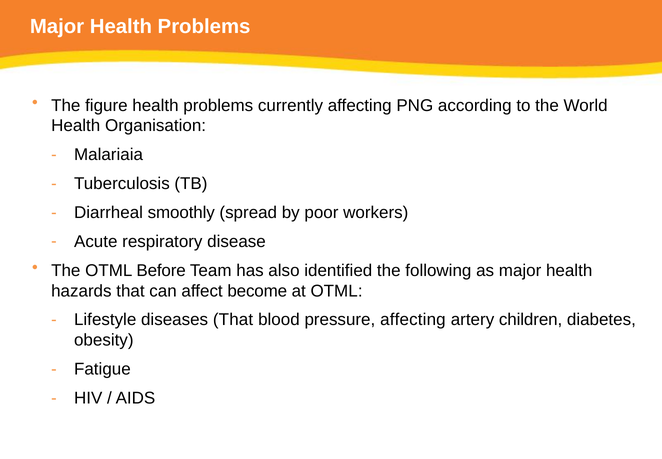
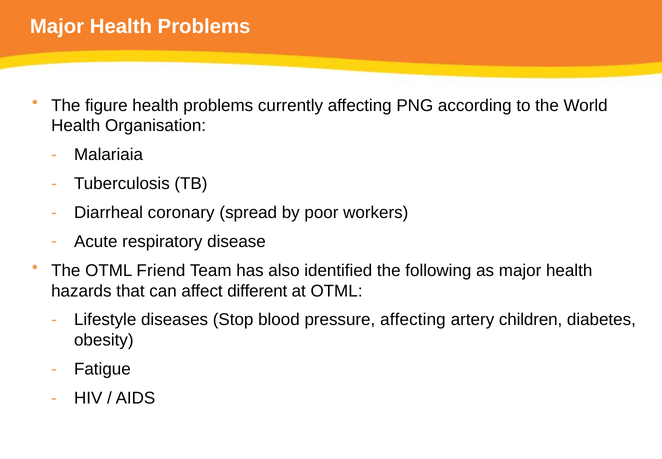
smoothly: smoothly -> coronary
Before: Before -> Friend
become: become -> different
diseases That: That -> Stop
